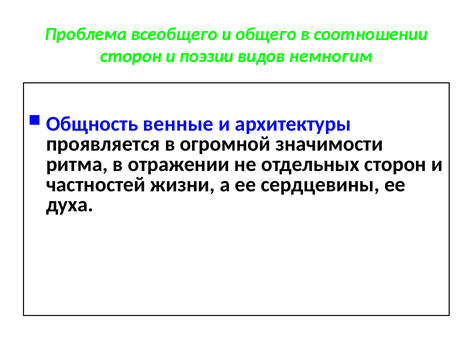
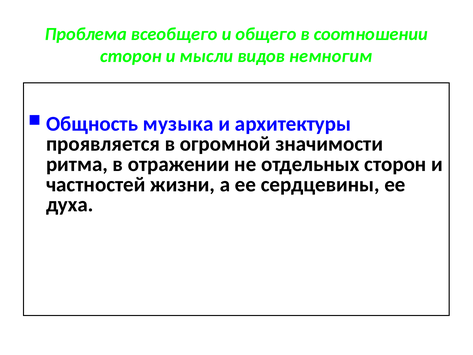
поэзии: поэзии -> мысли
венные: венные -> музыка
